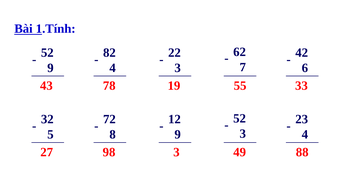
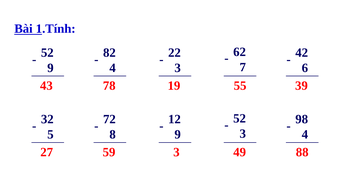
33: 33 -> 39
23: 23 -> 98
98: 98 -> 59
